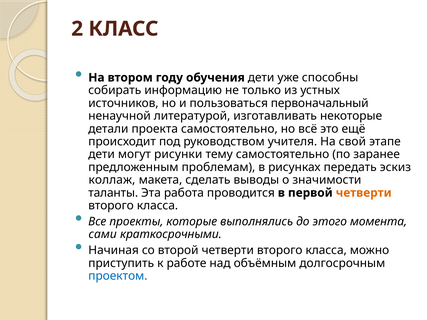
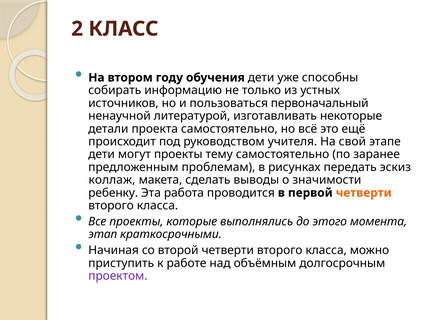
могут рисунки: рисунки -> проекты
таланты: таланты -> ребенку
сами: сами -> этап
проектом colour: blue -> purple
